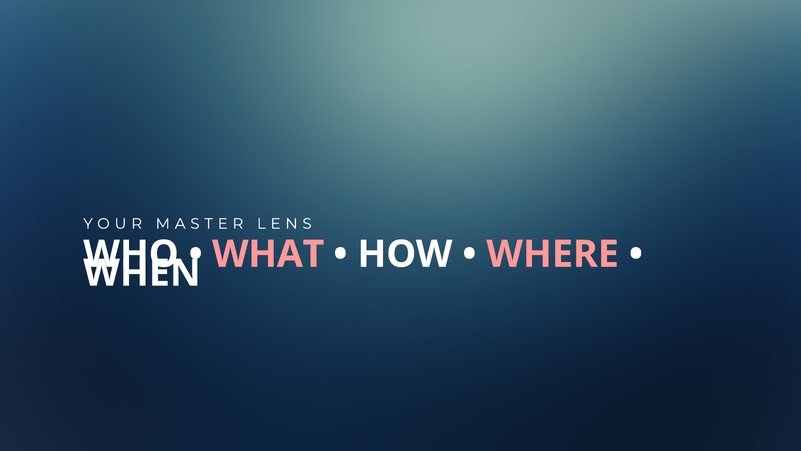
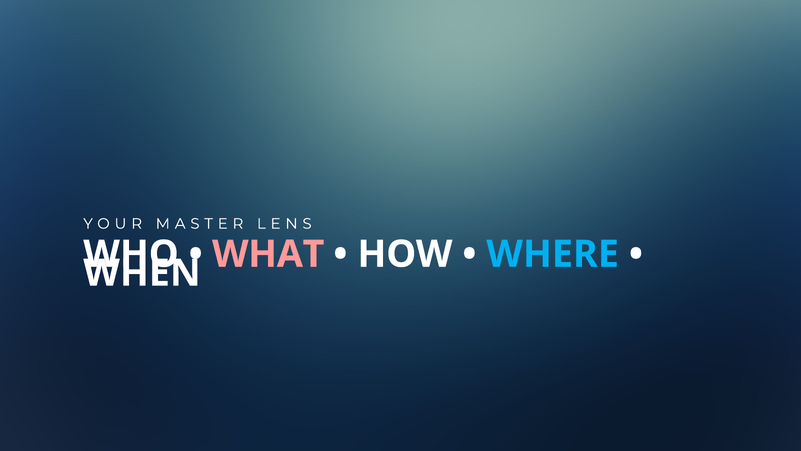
WHERE colour: pink -> light blue
